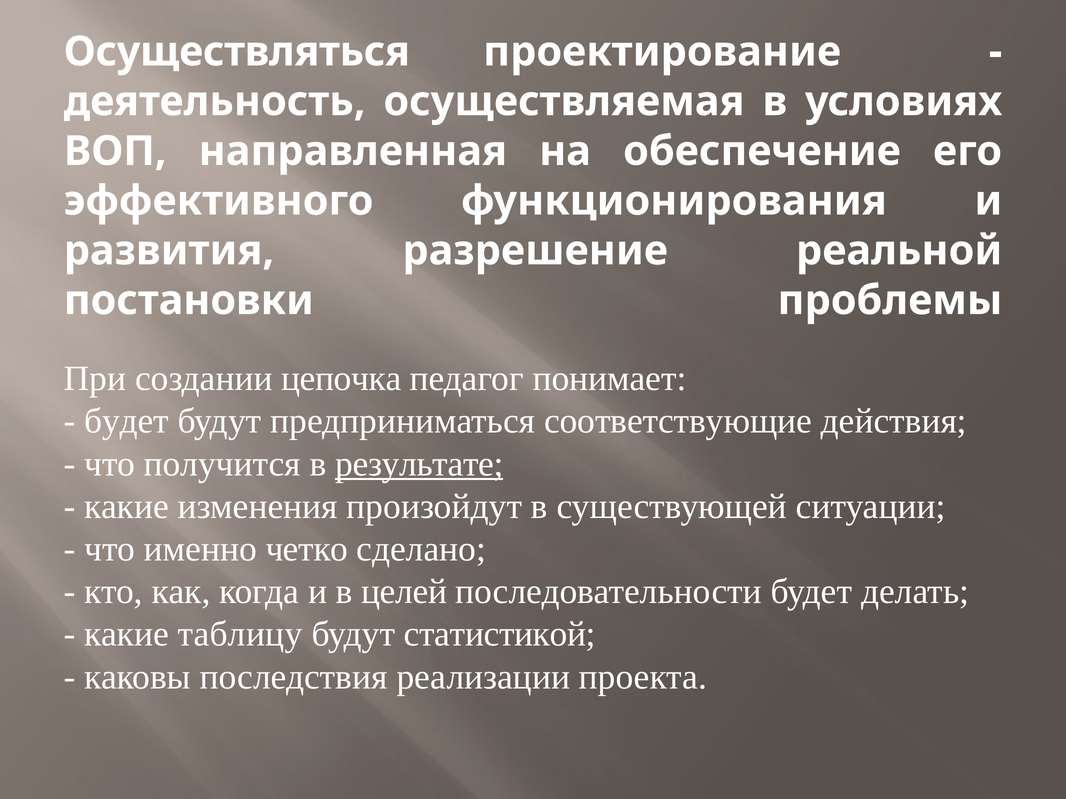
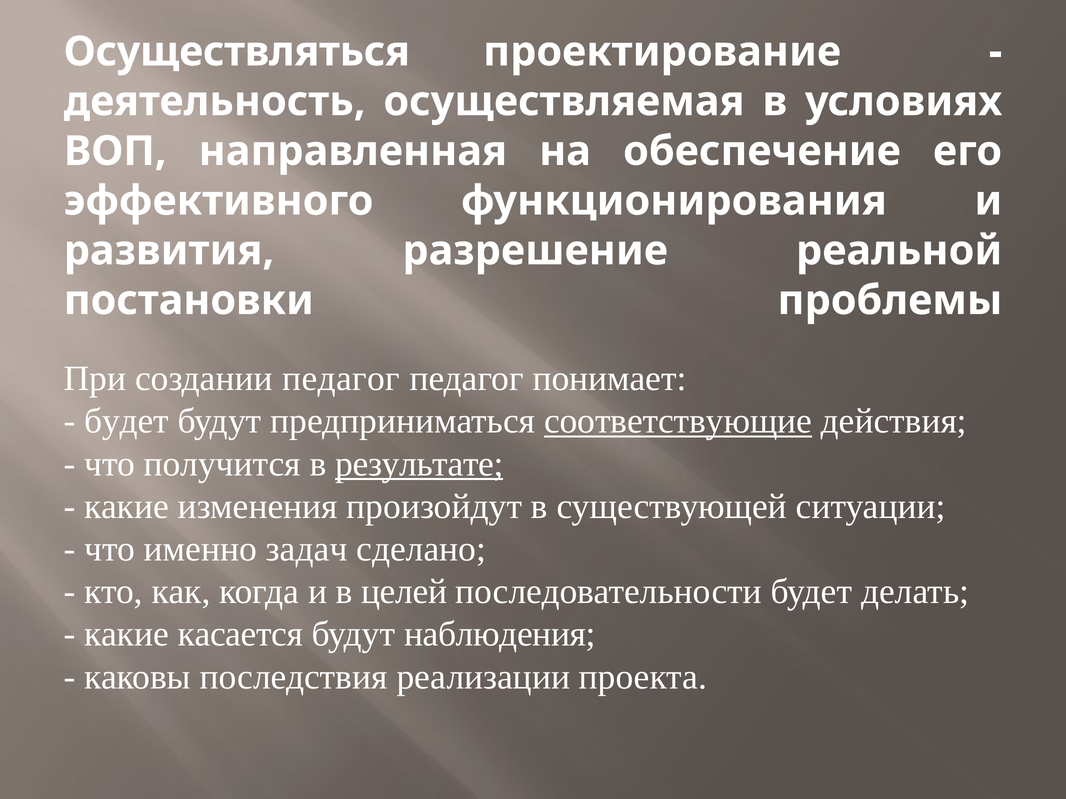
создании цепочка: цепочка -> педагог
соответствующие underline: none -> present
четко: четко -> задач
таблицу: таблицу -> касается
статистикой: статистикой -> наблюдения
